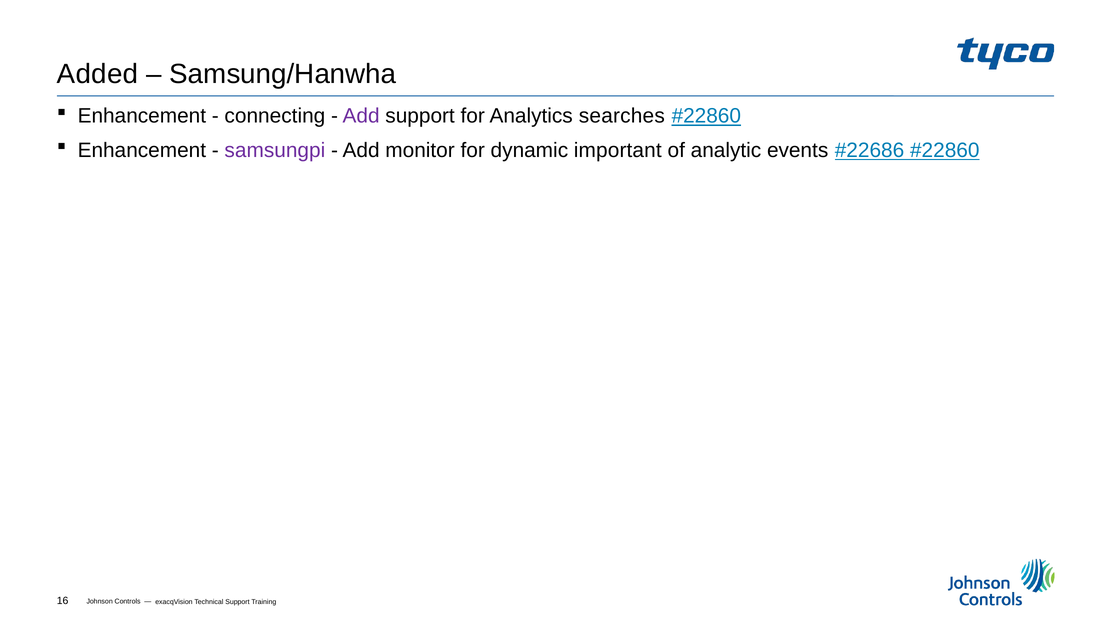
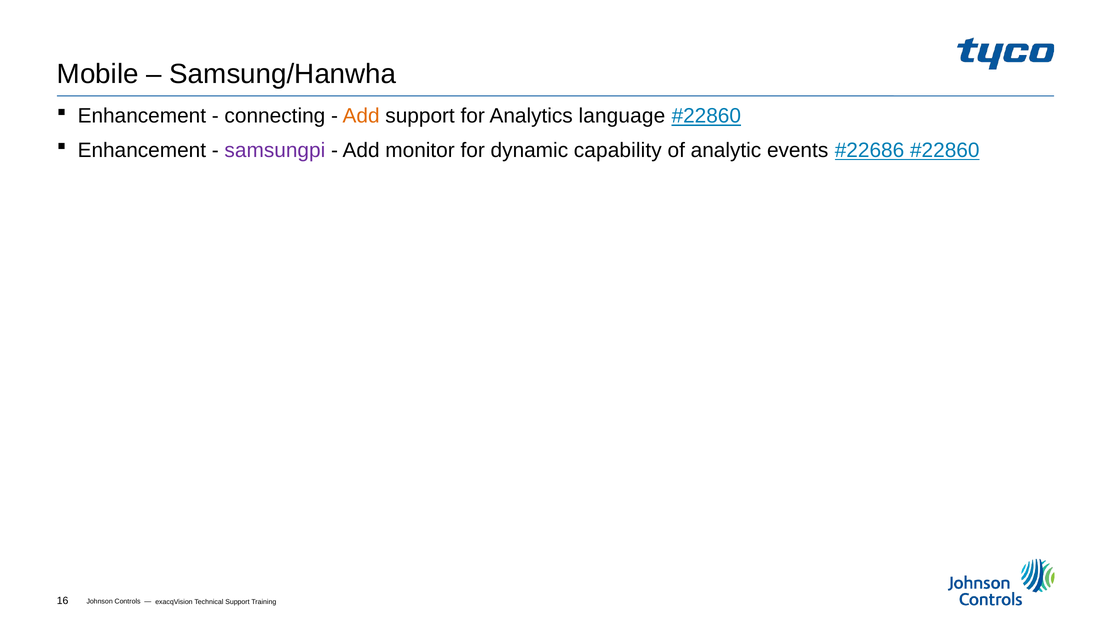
Added: Added -> Mobile
Add at (361, 116) colour: purple -> orange
searches: searches -> language
important: important -> capability
